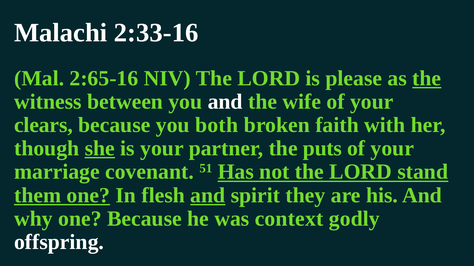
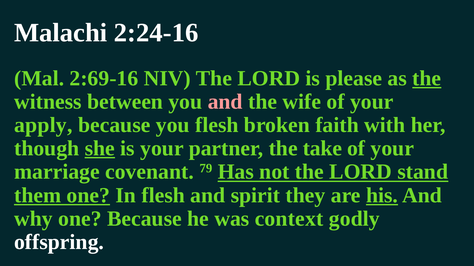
2:33-16: 2:33-16 -> 2:24-16
2:65-16: 2:65-16 -> 2:69-16
and at (225, 102) colour: white -> pink
clears: clears -> apply
you both: both -> flesh
puts: puts -> take
51: 51 -> 79
and at (208, 196) underline: present -> none
his underline: none -> present
